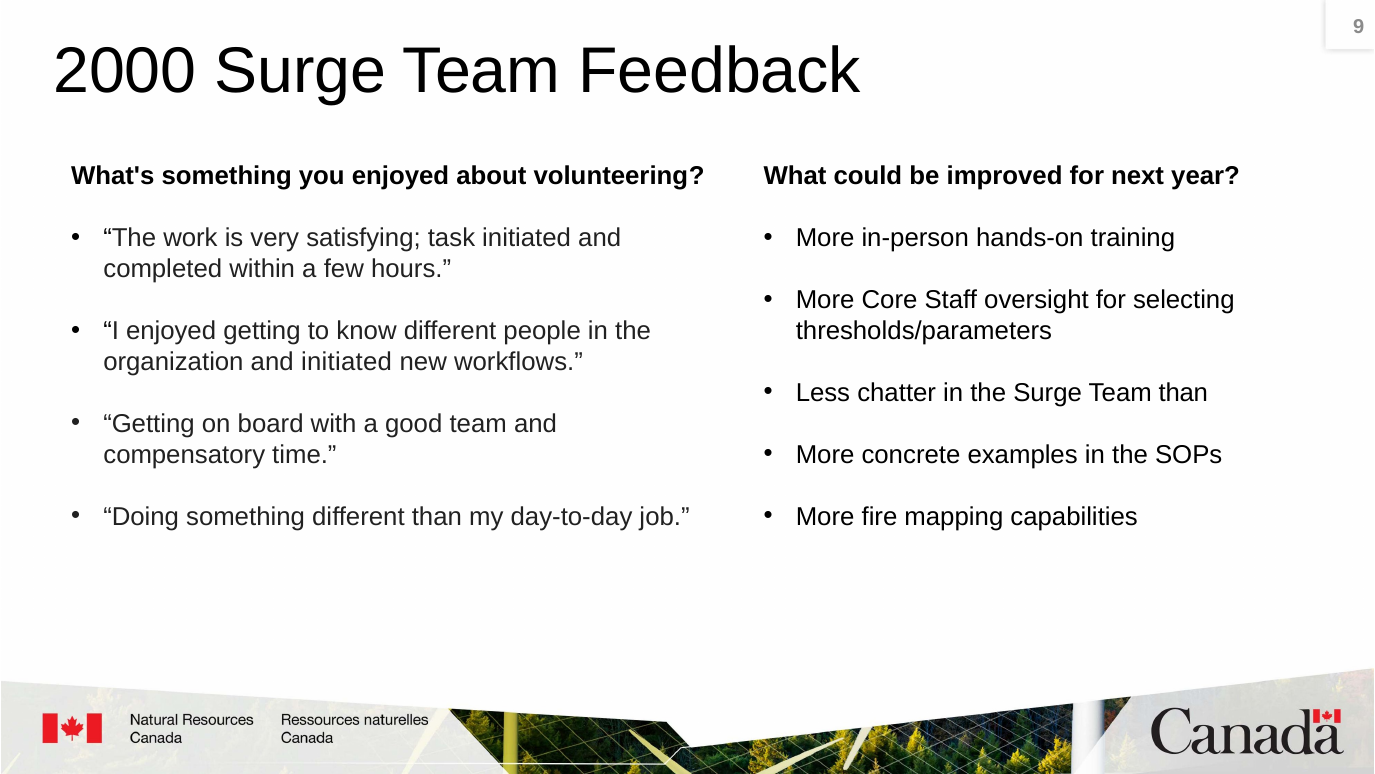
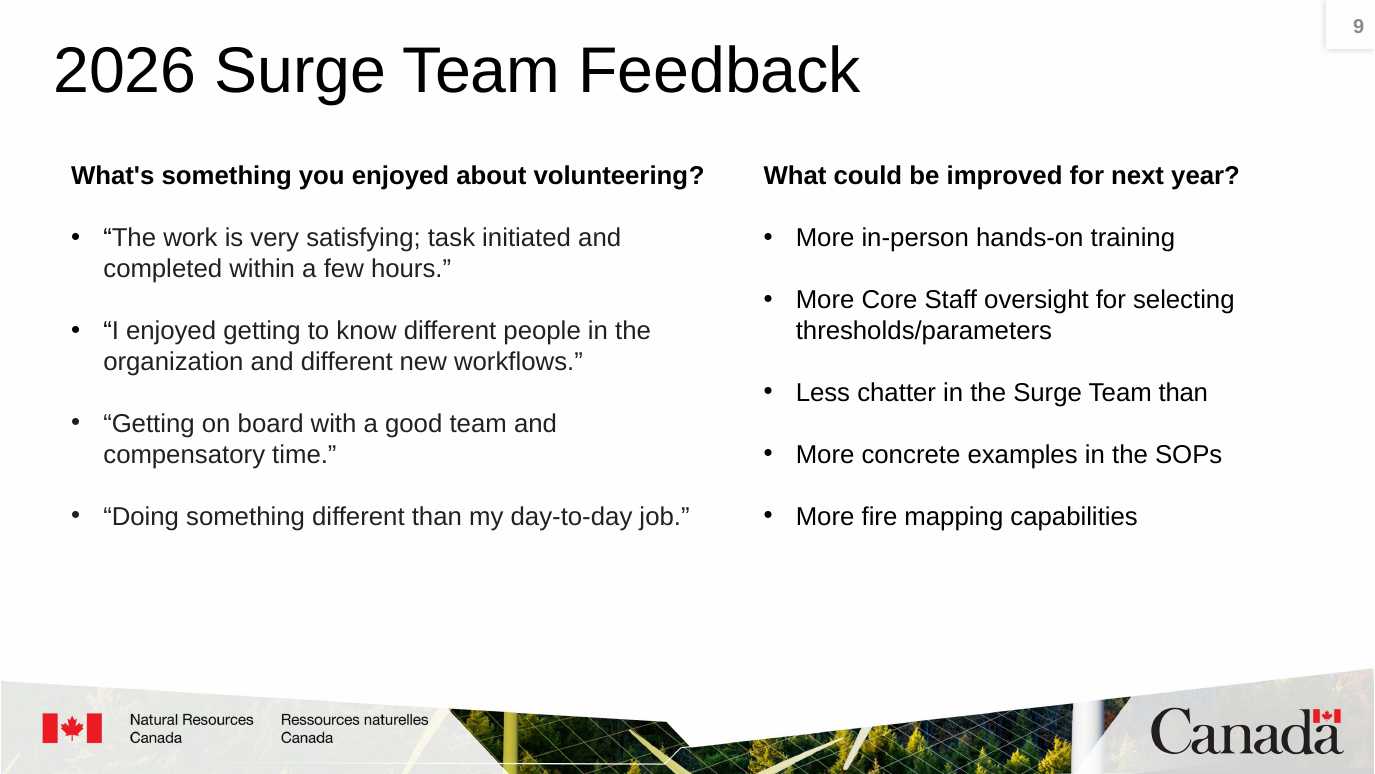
2000: 2000 -> 2026
and initiated: initiated -> different
